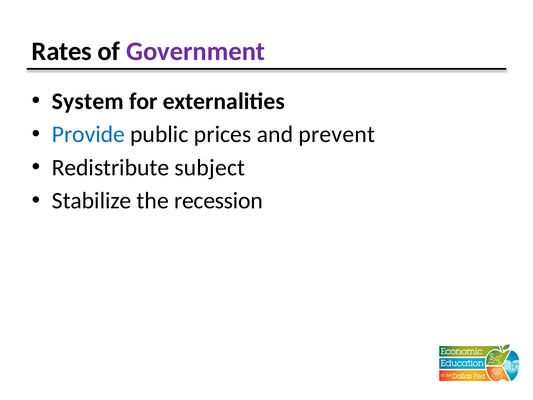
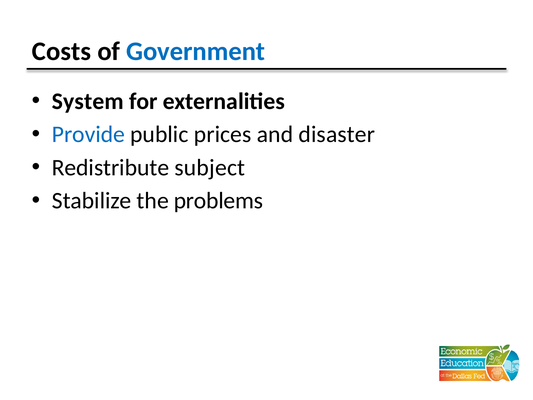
Rates: Rates -> Costs
Government colour: purple -> blue
prevent: prevent -> disaster
recession: recession -> problems
